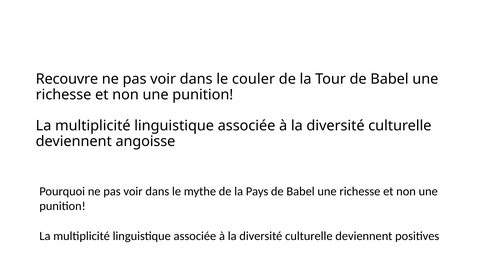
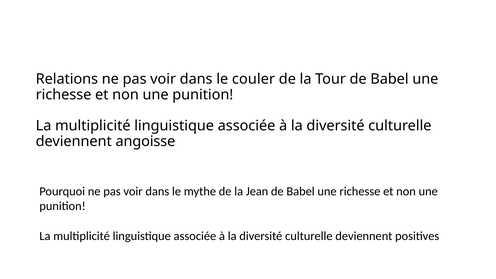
Recouvre: Recouvre -> Relations
Pays: Pays -> Jean
